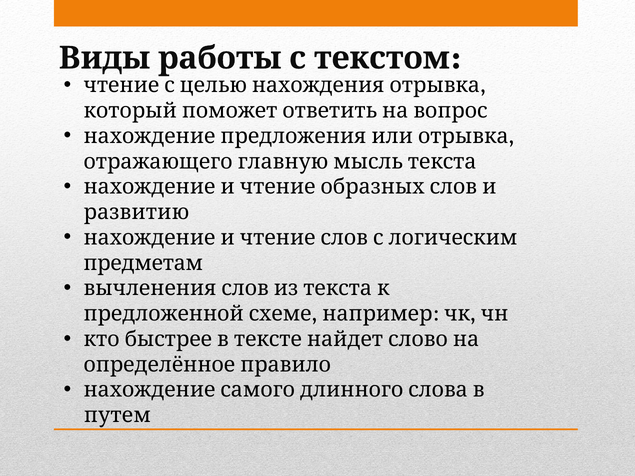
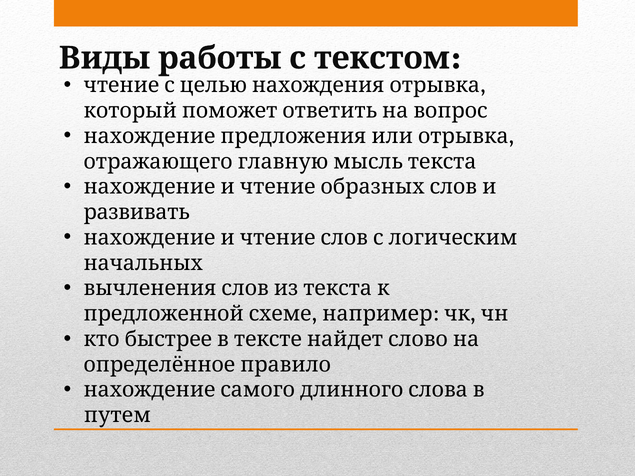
развитию: развитию -> развивать
предметам: предметам -> начальных
